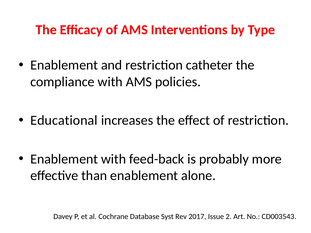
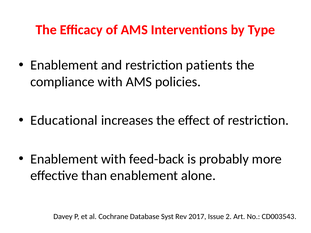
catheter: catheter -> patients
